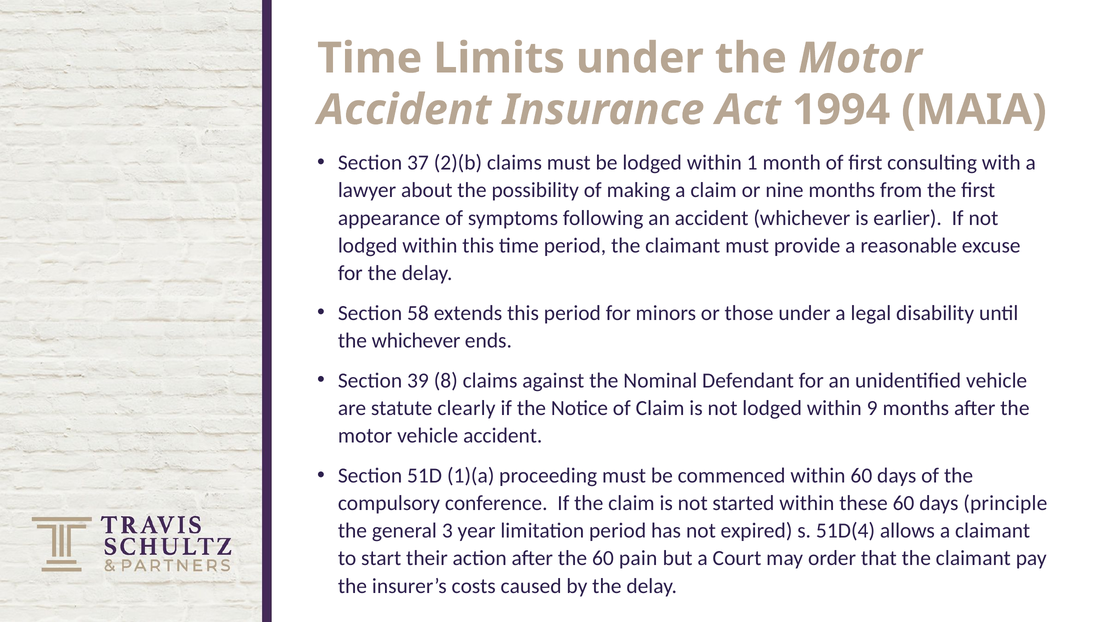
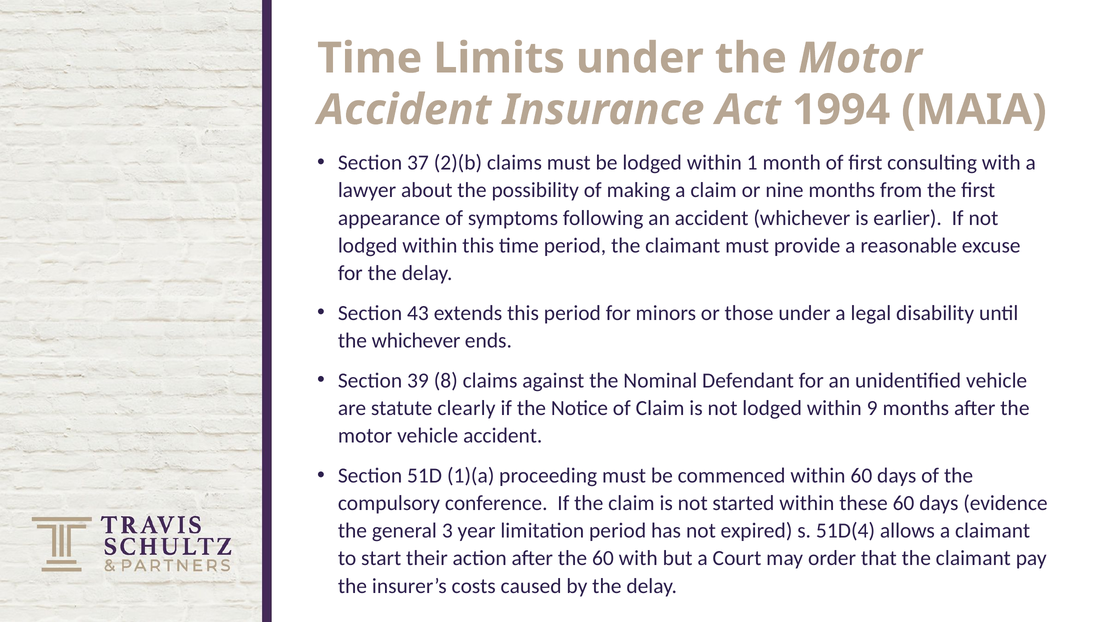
58: 58 -> 43
principle: principle -> evidence
60 pain: pain -> with
